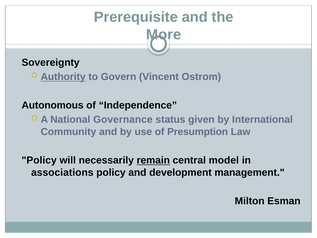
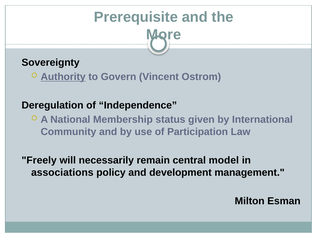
Autonomous: Autonomous -> Deregulation
Governance: Governance -> Membership
Presumption: Presumption -> Participation
Policy at (39, 160): Policy -> Freely
remain underline: present -> none
